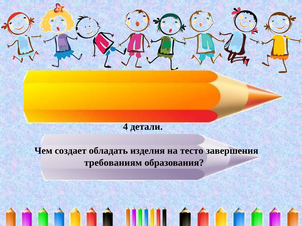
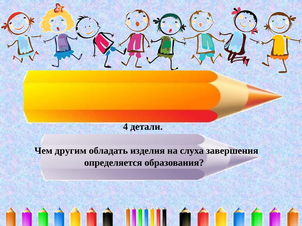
создает: создает -> другим
тесто: тесто -> слуха
требованиям: требованиям -> определяется
